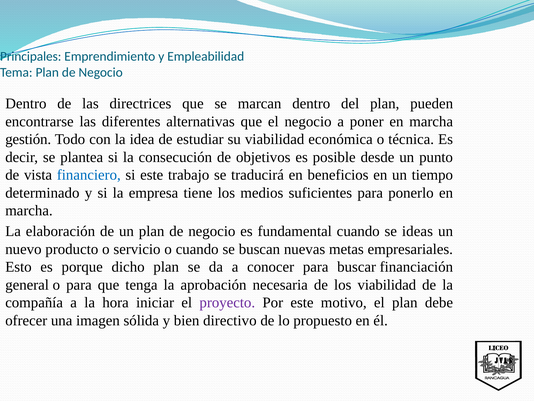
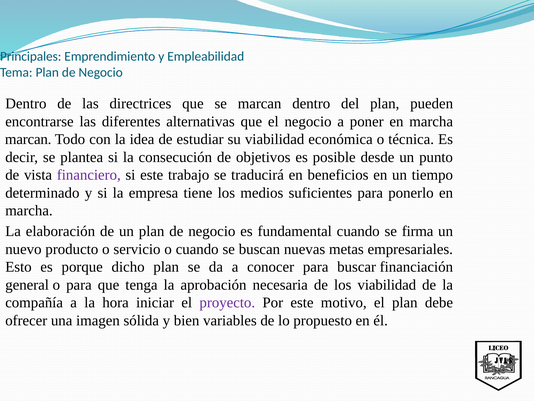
gestión at (28, 139): gestión -> marcan
financiero colour: blue -> purple
ideas: ideas -> firma
directivo: directivo -> variables
